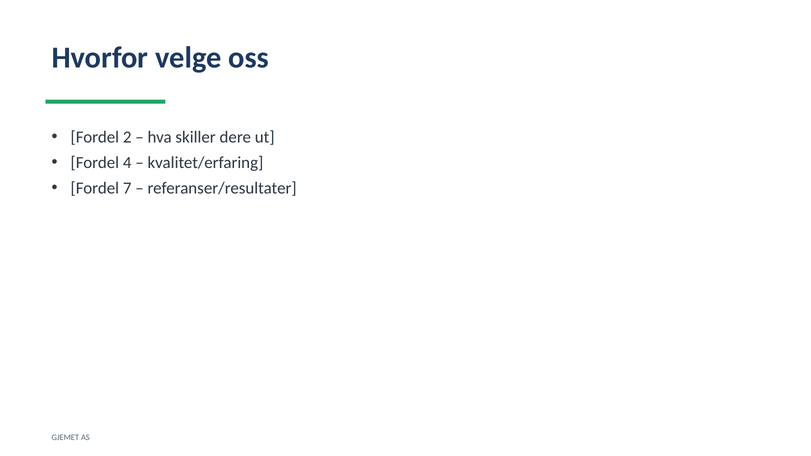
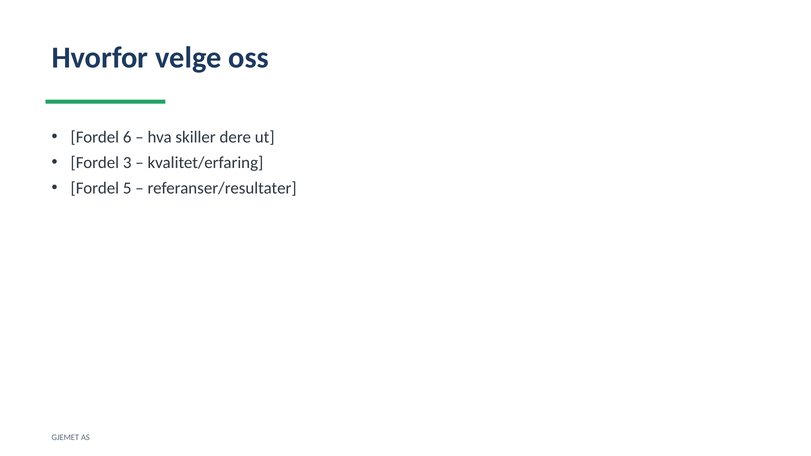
2: 2 -> 6
4: 4 -> 3
7: 7 -> 5
